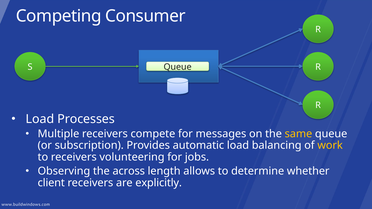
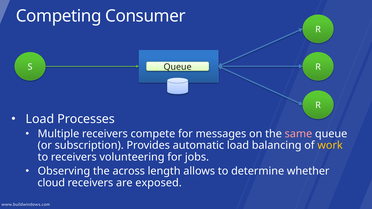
same colour: yellow -> pink
client: client -> cloud
explicitly: explicitly -> exposed
